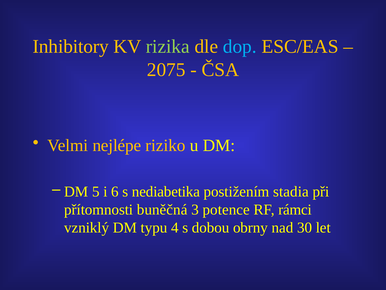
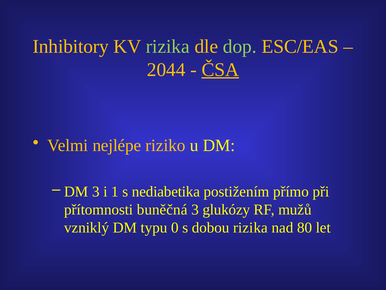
dop colour: light blue -> light green
2075: 2075 -> 2044
ČSA underline: none -> present
DM 5: 5 -> 3
6: 6 -> 1
stadia: stadia -> přímo
potence: potence -> glukózy
rámci: rámci -> mužů
4: 4 -> 0
dobou obrny: obrny -> rizika
30: 30 -> 80
